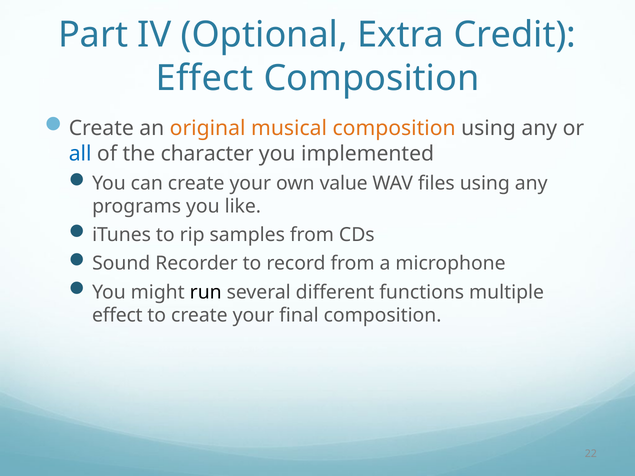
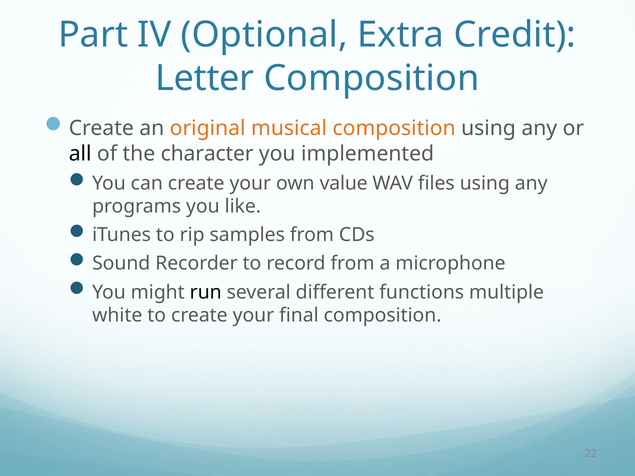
Effect at (204, 78): Effect -> Letter
all colour: blue -> black
effect at (117, 316): effect -> white
